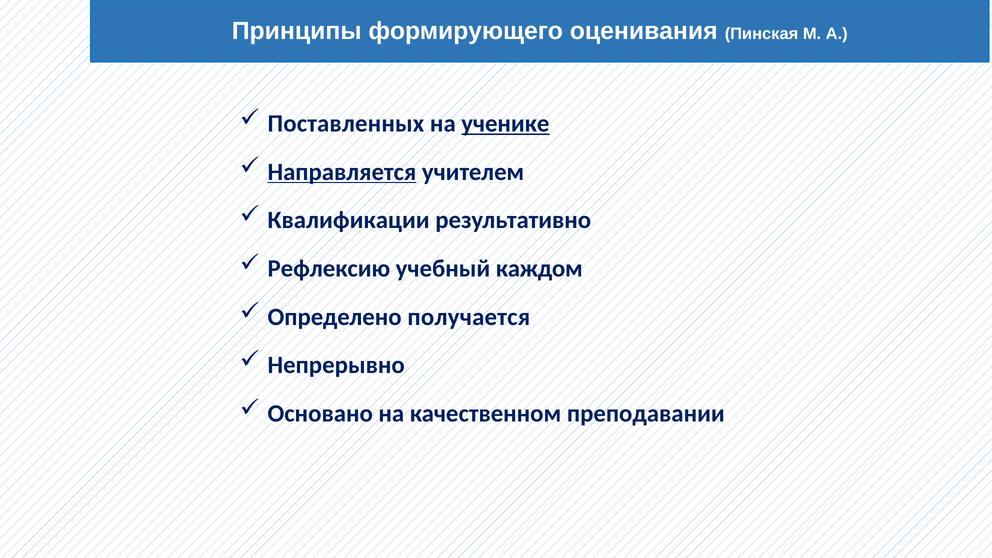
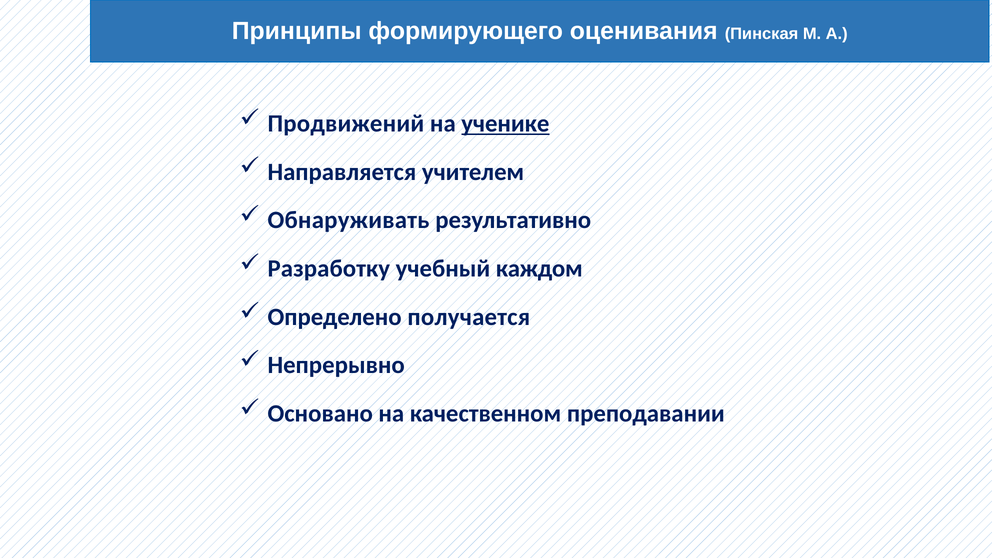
Поставленных: Поставленных -> Продвижений
Направляется underline: present -> none
Квалификации: Квалификации -> Обнаруживать
Рефлексию: Рефлексию -> Разработку
